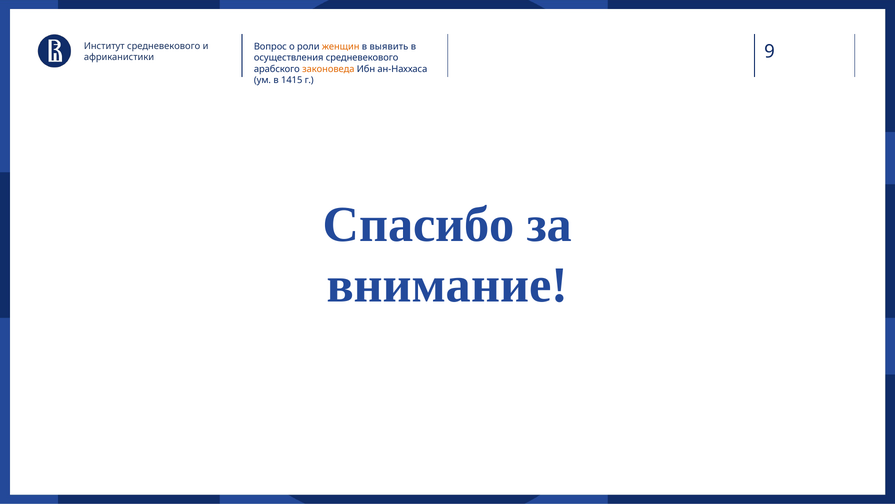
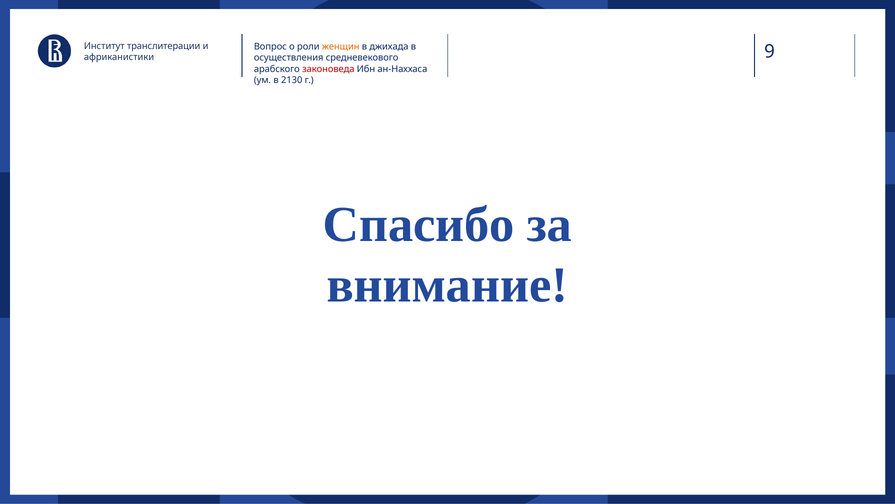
Институт средневекового: средневекового -> транслитерации
выявить: выявить -> джихада
законоведа colour: orange -> red
1415: 1415 -> 2130
